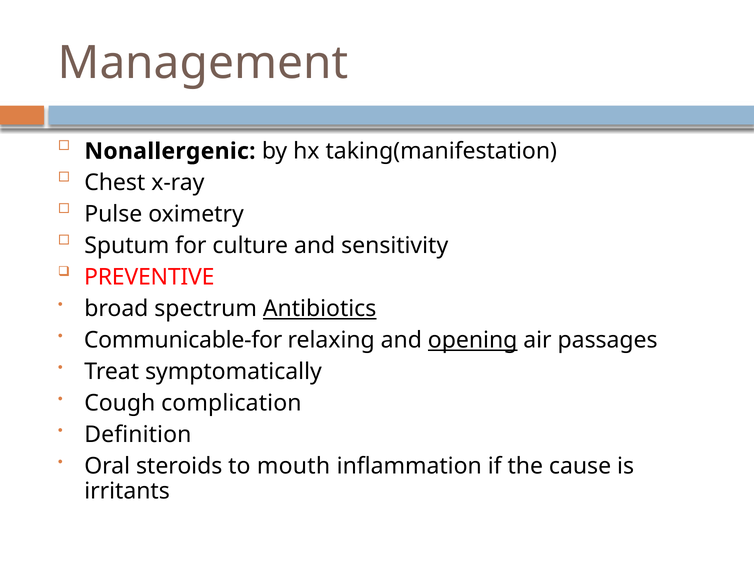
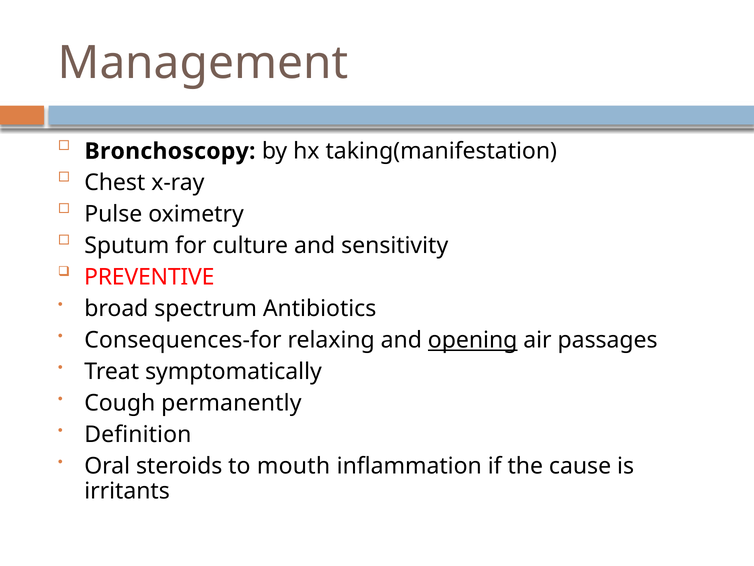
Nonallergenic: Nonallergenic -> Bronchoscopy
Antibiotics underline: present -> none
Communicable-for: Communicable-for -> Consequences-for
complication: complication -> permanently
